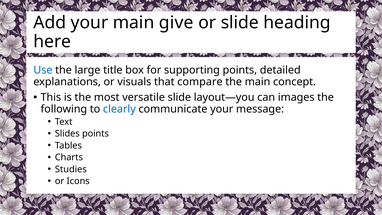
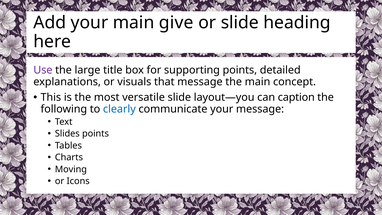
Use colour: blue -> purple
that compare: compare -> message
images: images -> caption
Studies: Studies -> Moving
